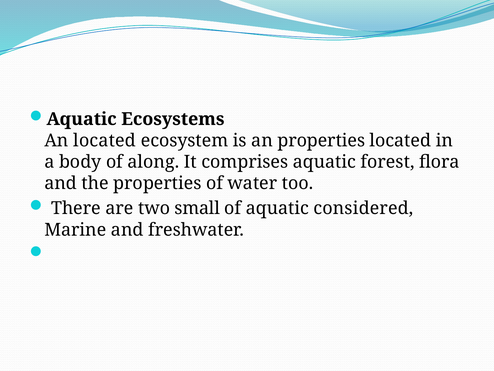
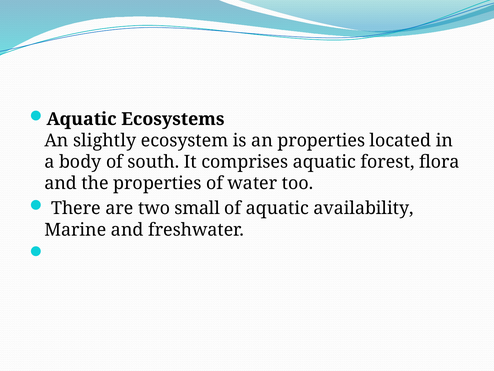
An located: located -> slightly
along: along -> south
considered: considered -> availability
